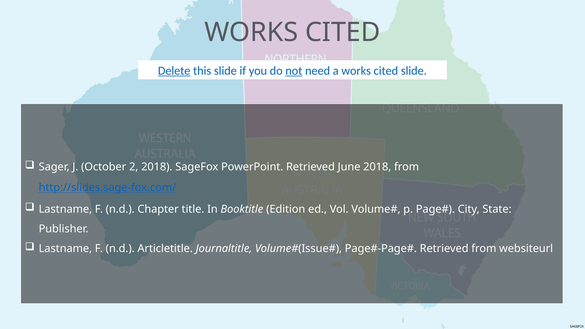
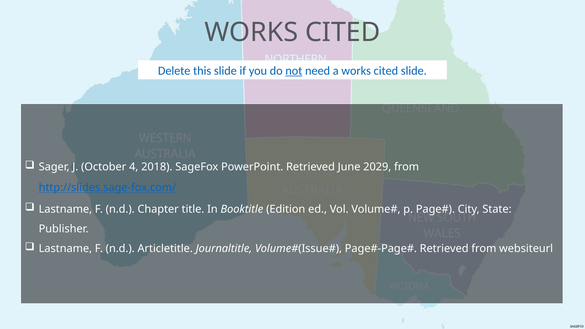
Delete underline: present -> none
2: 2 -> 4
June 2018: 2018 -> 2029
